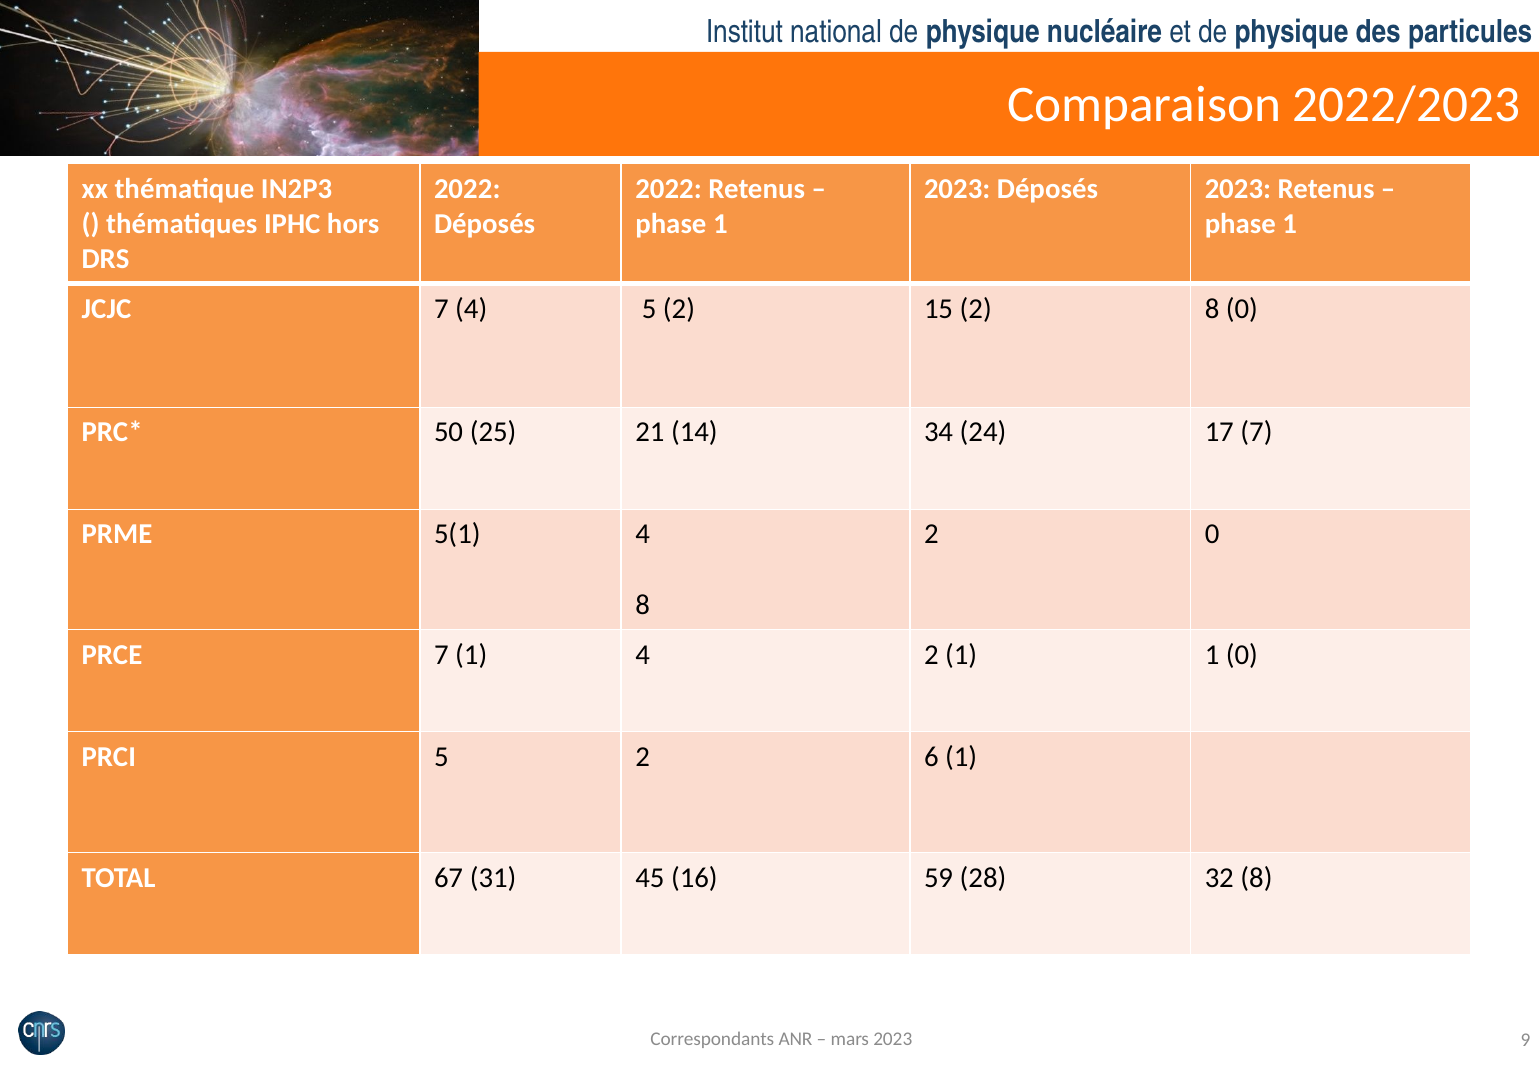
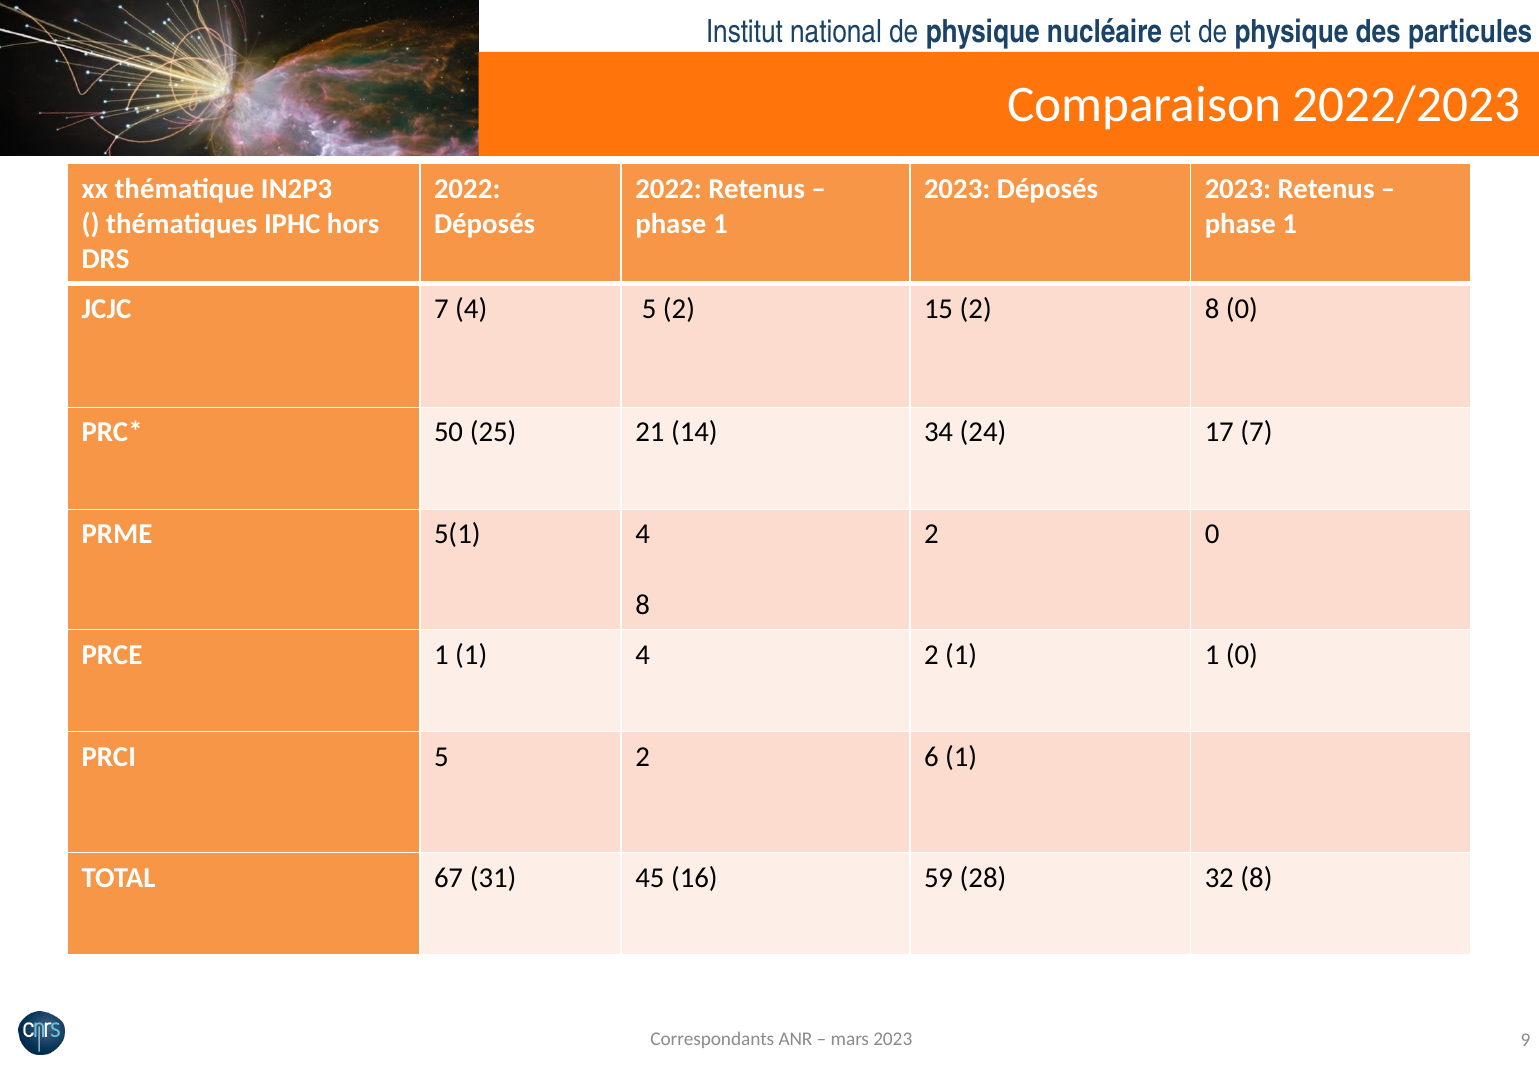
PRCE 7: 7 -> 1
